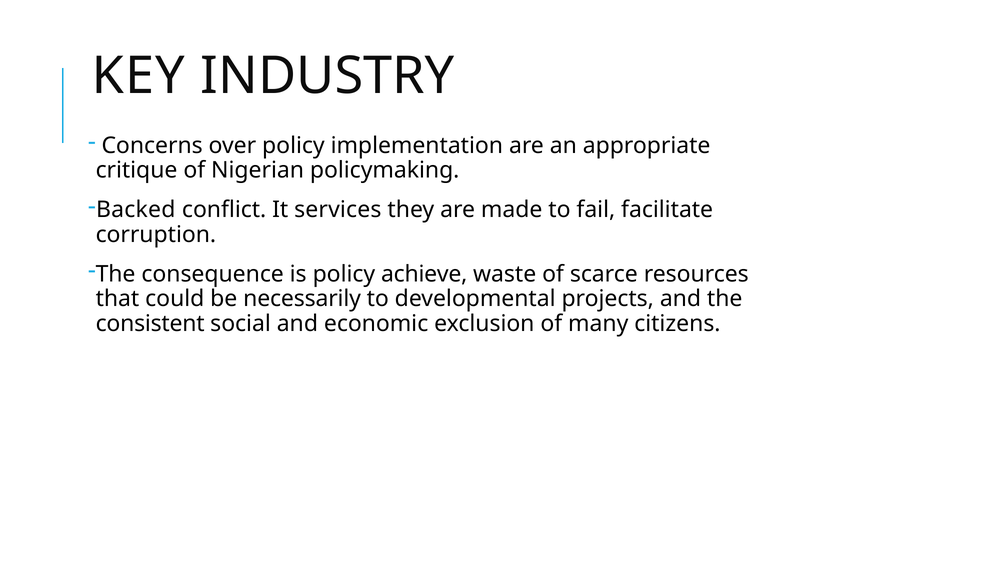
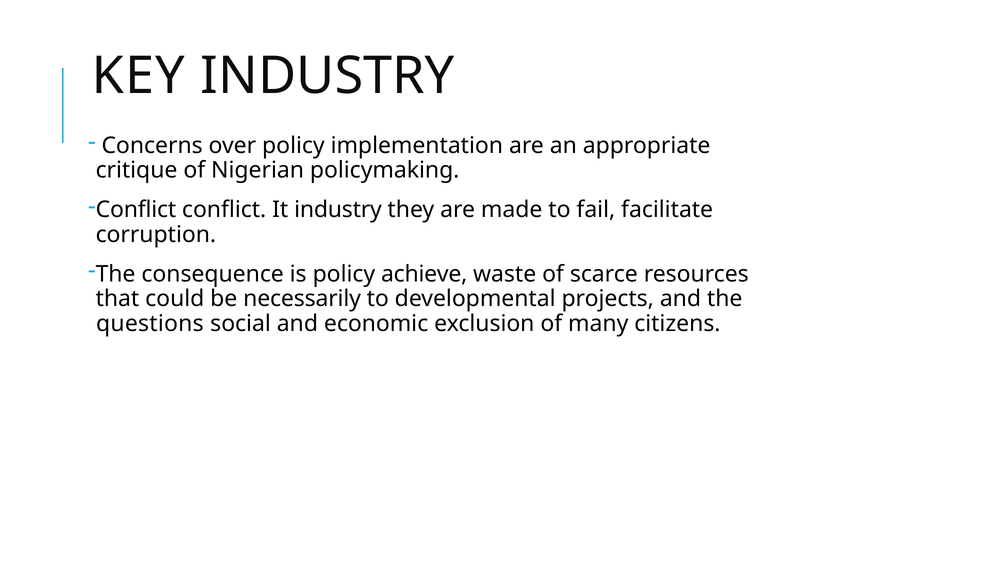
Backed at (136, 210): Backed -> Conflict
It services: services -> industry
consistent: consistent -> questions
